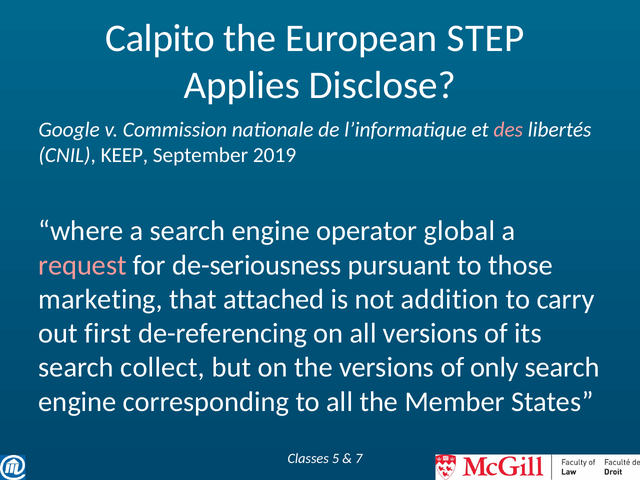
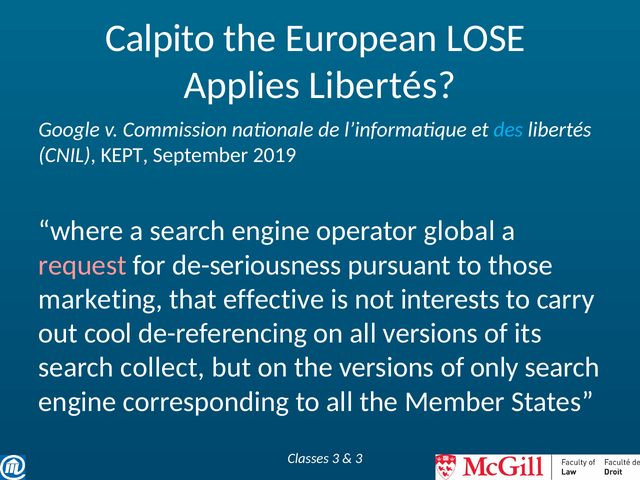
STEP: STEP -> LOSE
Applies Disclose: Disclose -> Libertés
des colour: pink -> light blue
KEEP: KEEP -> KEPT
attached: attached -> effective
addition: addition -> interests
first: first -> cool
Classes 5: 5 -> 3
7 at (359, 459): 7 -> 3
